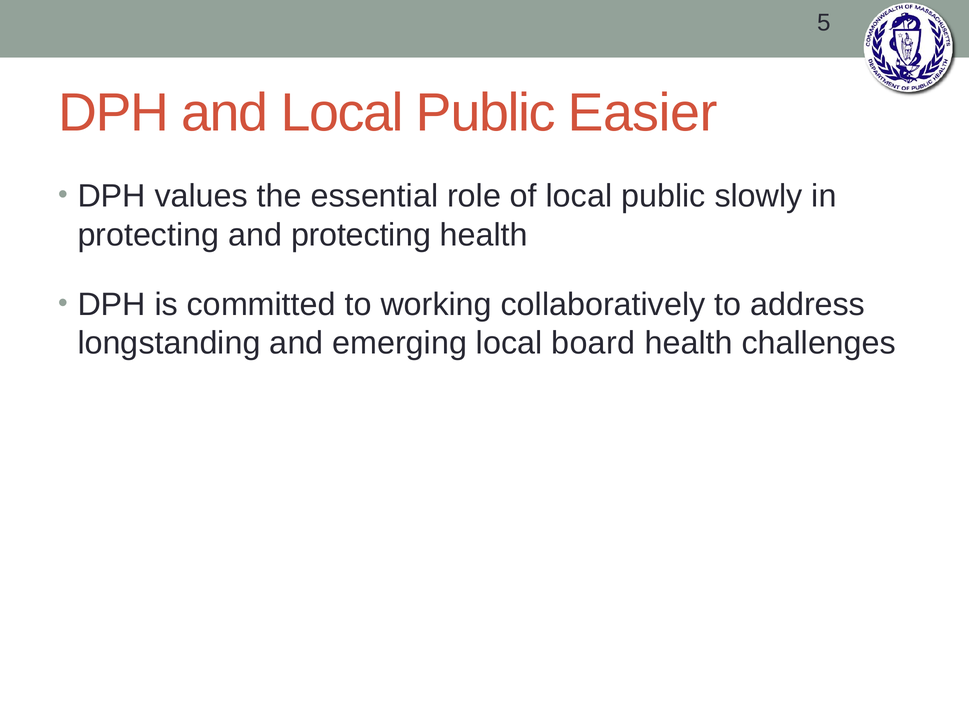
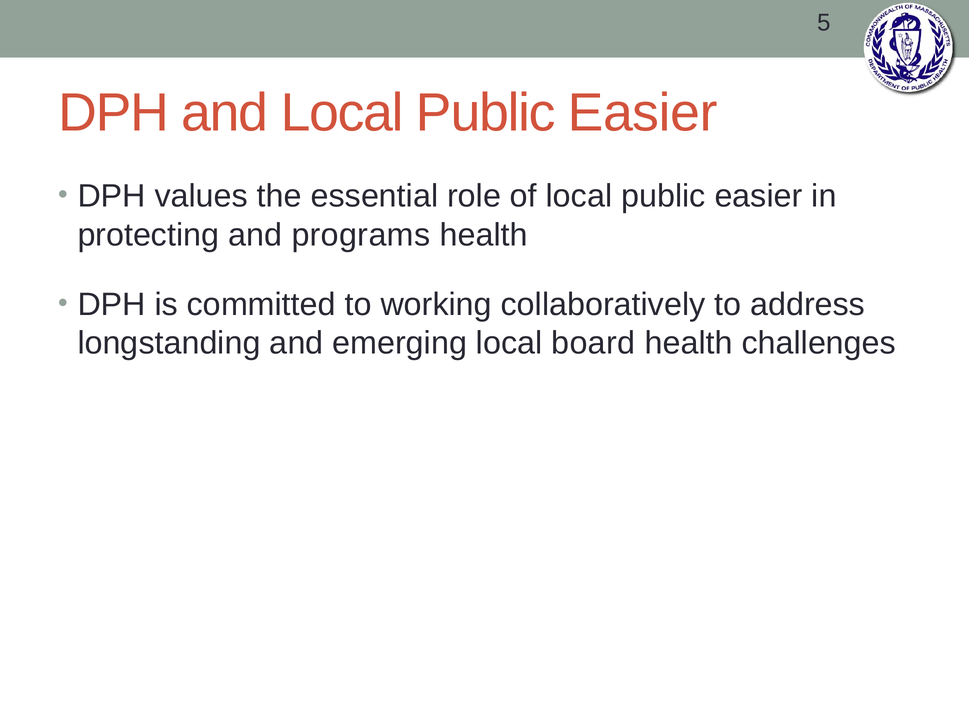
of local public slowly: slowly -> easier
and protecting: protecting -> programs
